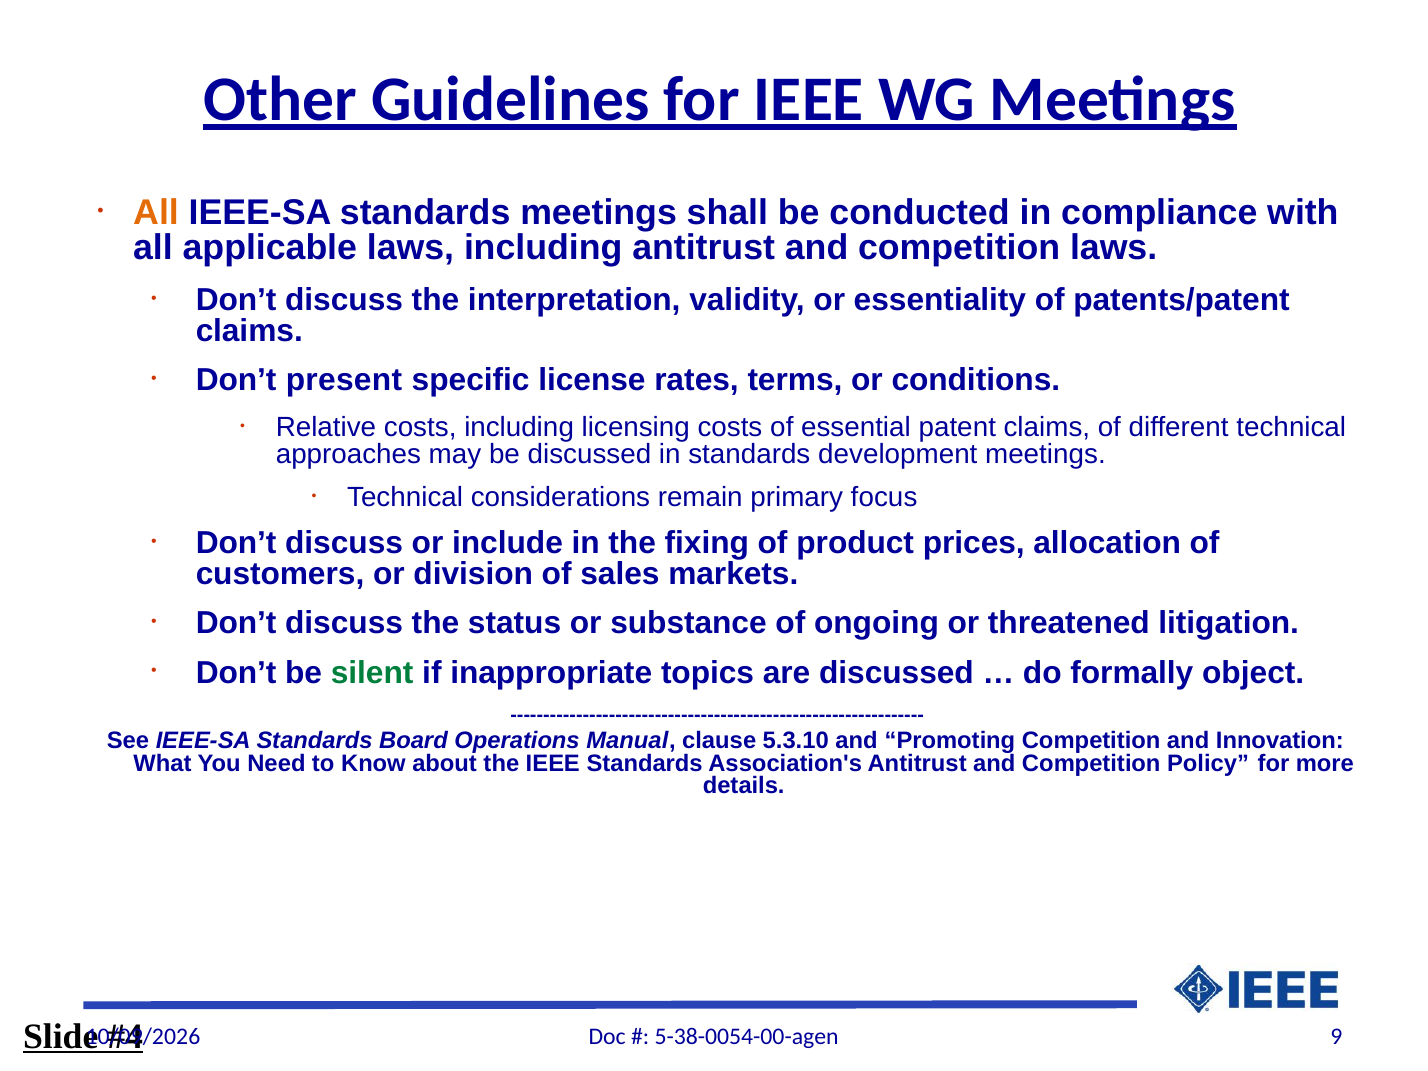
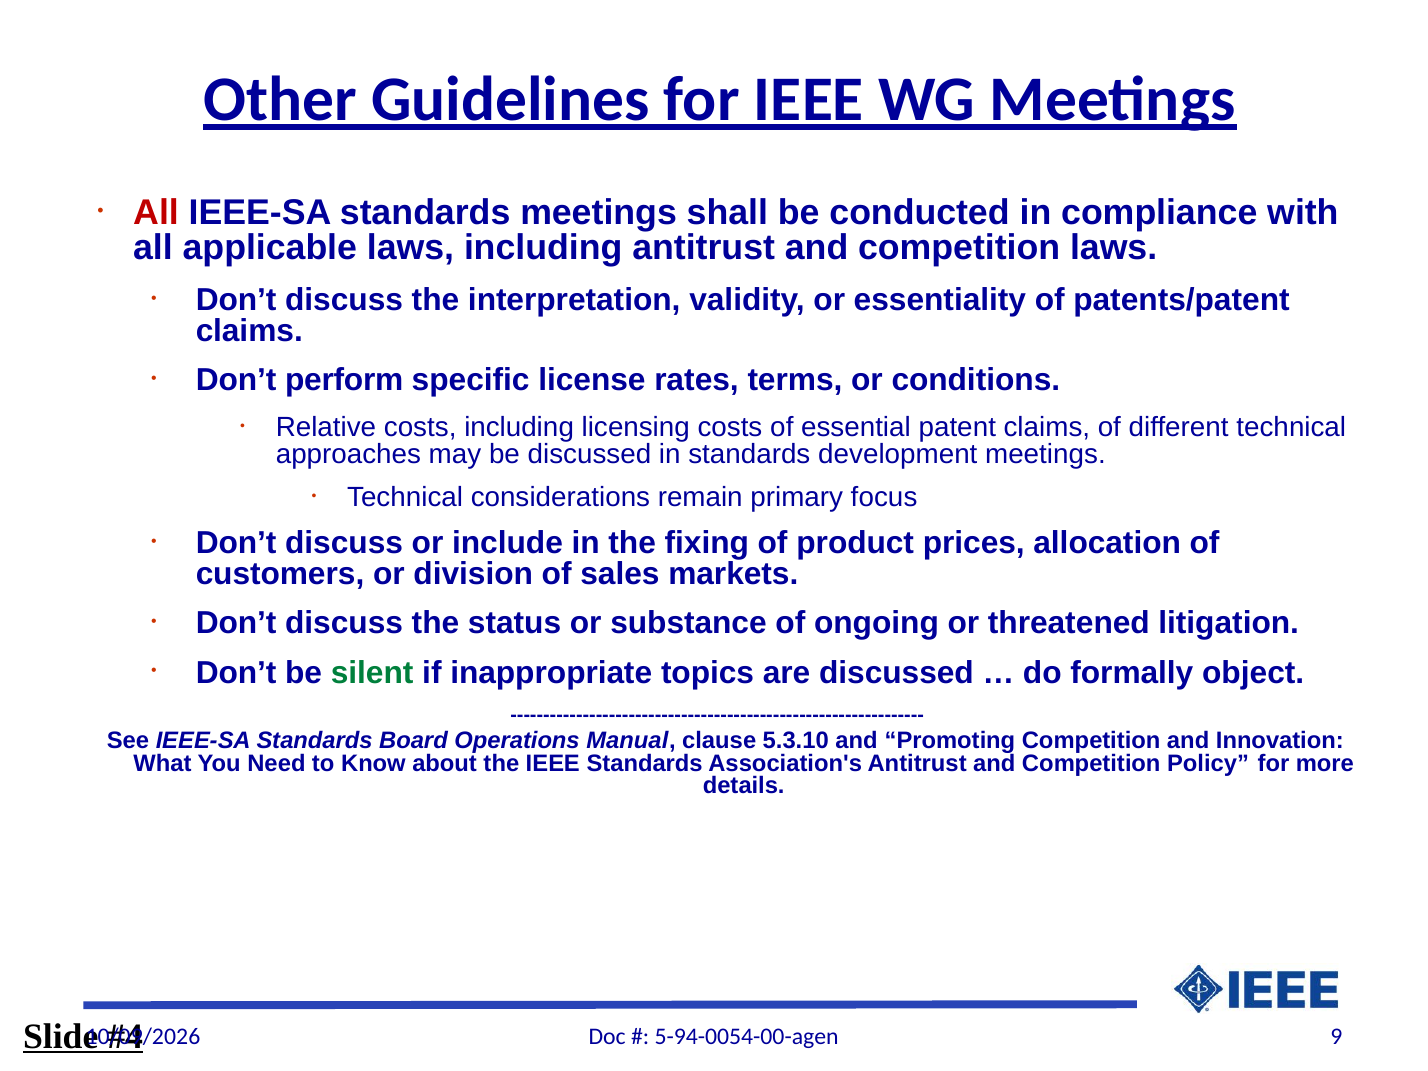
All at (156, 213) colour: orange -> red
present: present -> perform
5-38-0054-00-agen: 5-38-0054-00-agen -> 5-94-0054-00-agen
